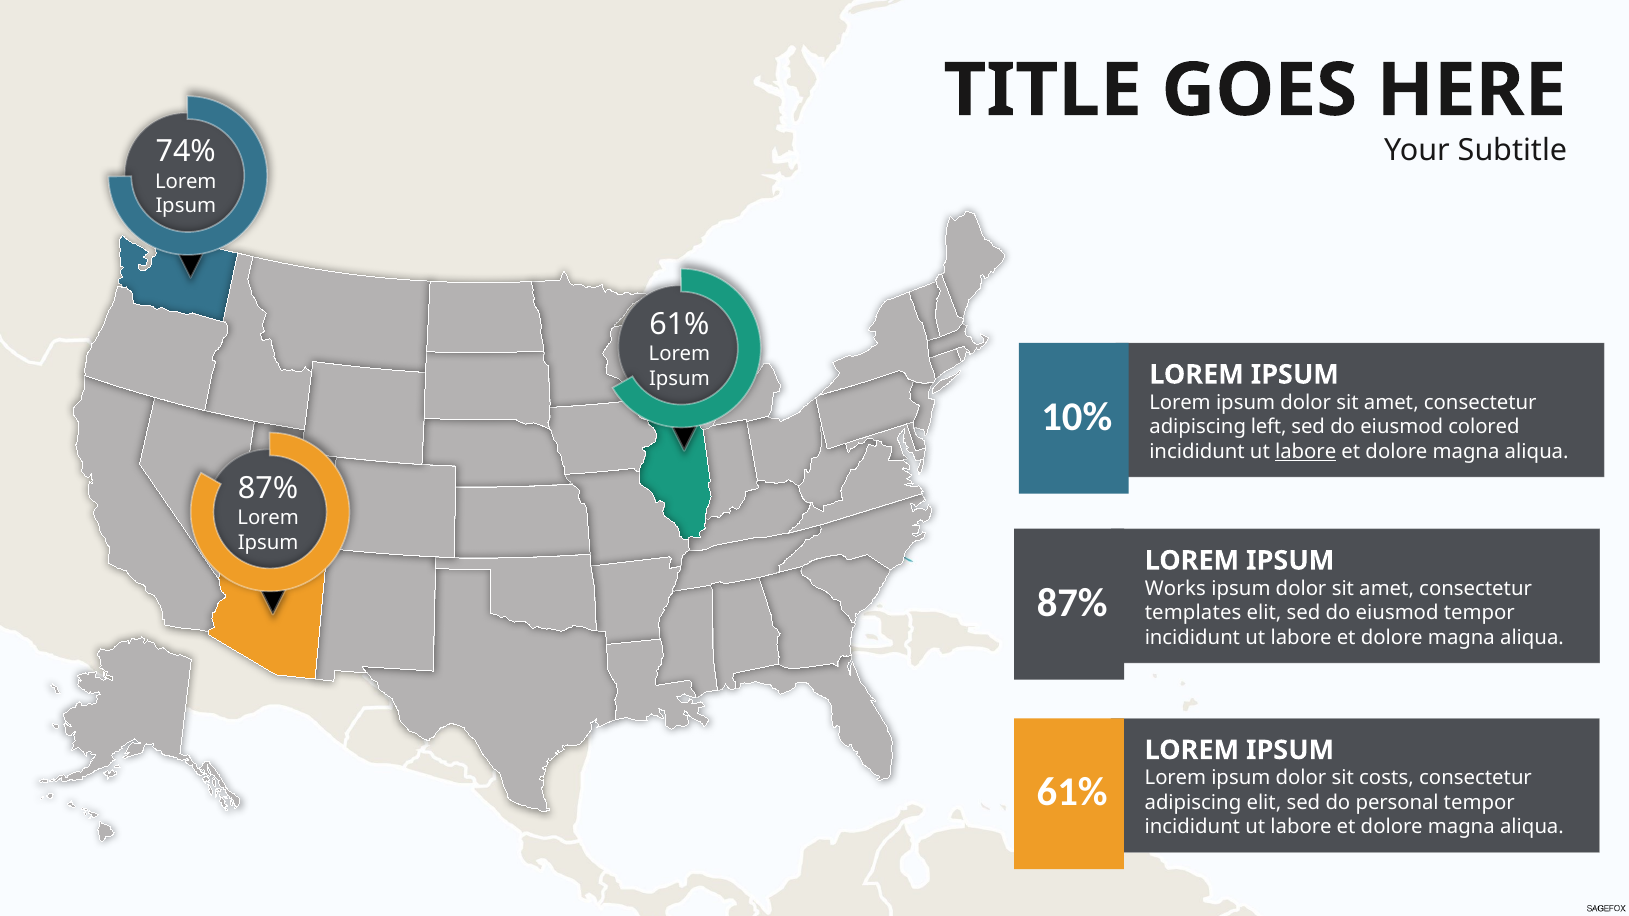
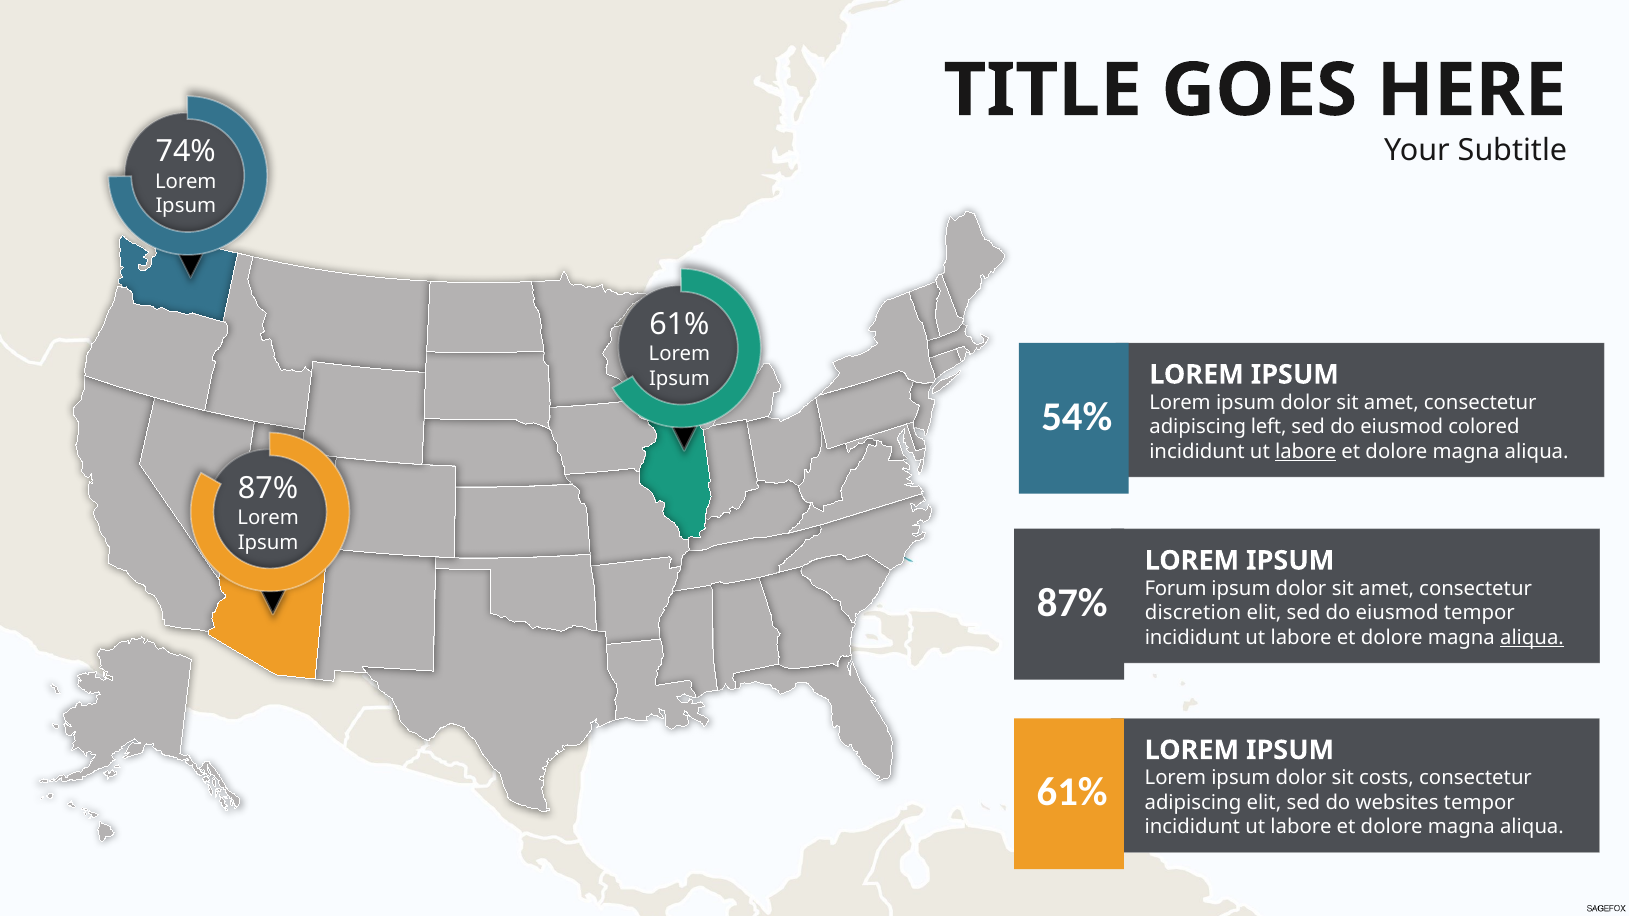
10%: 10% -> 54%
Works: Works -> Forum
templates: templates -> discretion
aliqua at (1532, 638) underline: none -> present
personal: personal -> websites
